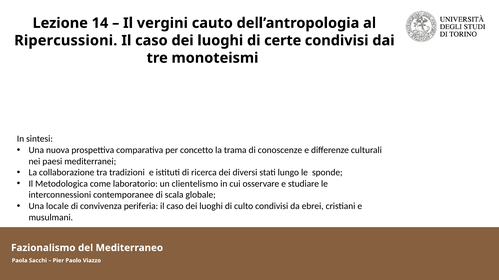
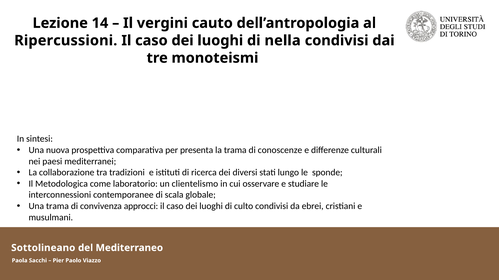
certe: certe -> nella
concetto: concetto -> presenta
Una locale: locale -> trama
periferia: periferia -> approcci
Fazionalismo: Fazionalismo -> Sottolineano
